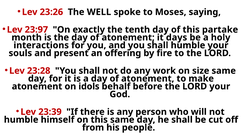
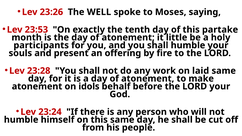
23:97: 23:97 -> 23:53
days: days -> little
interactions: interactions -> participants
size: size -> laid
23:39: 23:39 -> 23:24
